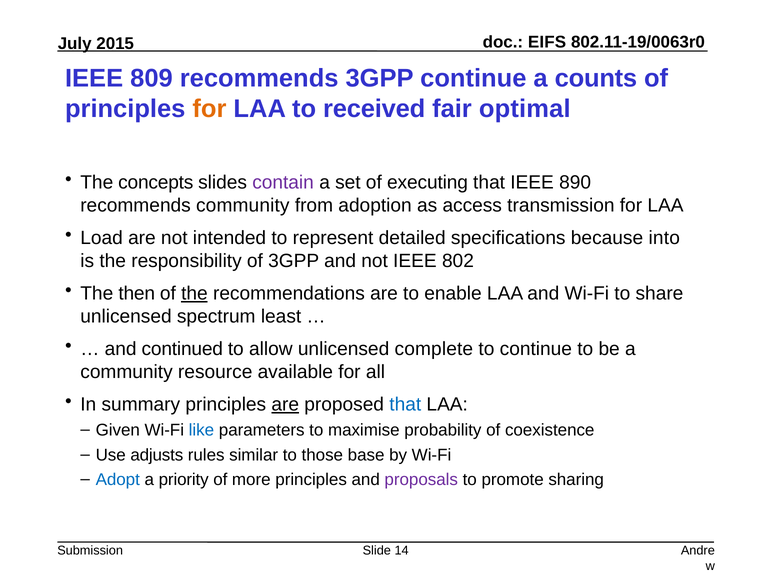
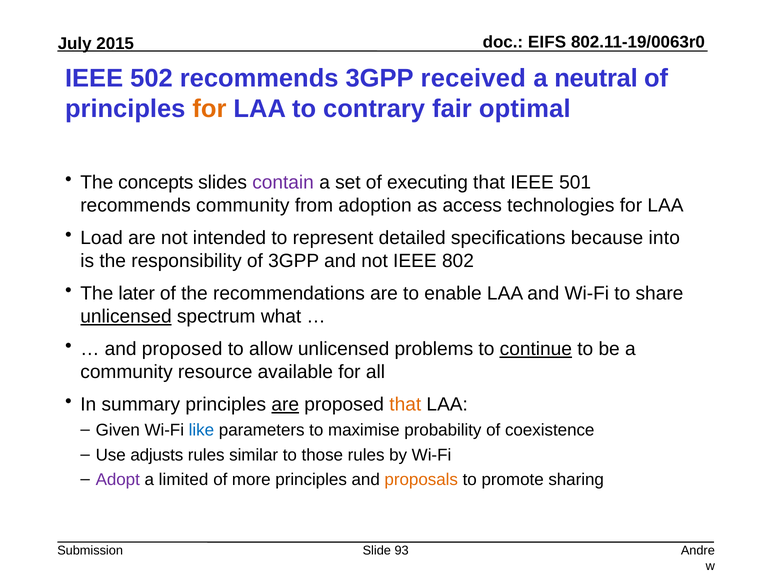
809: 809 -> 502
3GPP continue: continue -> received
counts: counts -> neutral
received: received -> contrary
890: 890 -> 501
transmission: transmission -> technologies
then: then -> later
the at (194, 293) underline: present -> none
unlicensed at (126, 316) underline: none -> present
least: least -> what
and continued: continued -> proposed
complete: complete -> problems
continue at (536, 349) underline: none -> present
that at (405, 404) colour: blue -> orange
those base: base -> rules
Adopt colour: blue -> purple
priority: priority -> limited
proposals colour: purple -> orange
14: 14 -> 93
